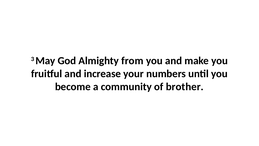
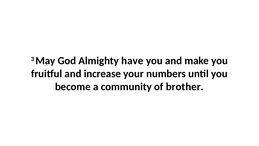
from: from -> have
